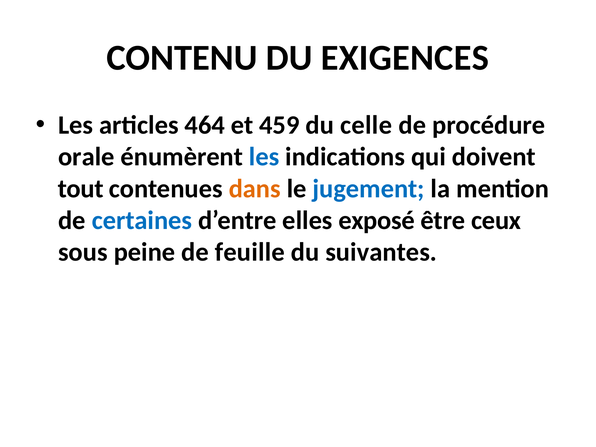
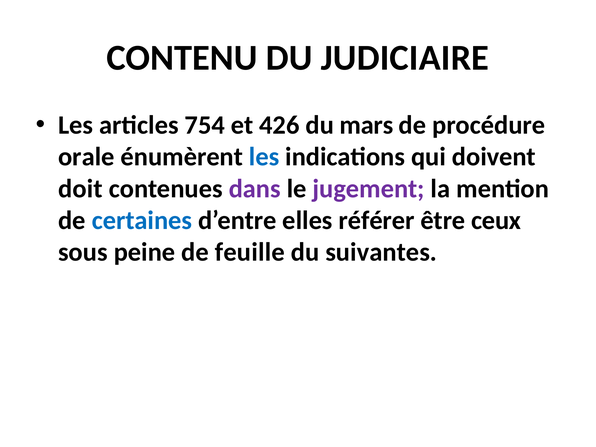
EXIGENCES: EXIGENCES -> JUDICIAIRE
464: 464 -> 754
459: 459 -> 426
celle: celle -> mars
tout: tout -> doit
dans colour: orange -> purple
jugement colour: blue -> purple
exposé: exposé -> référer
